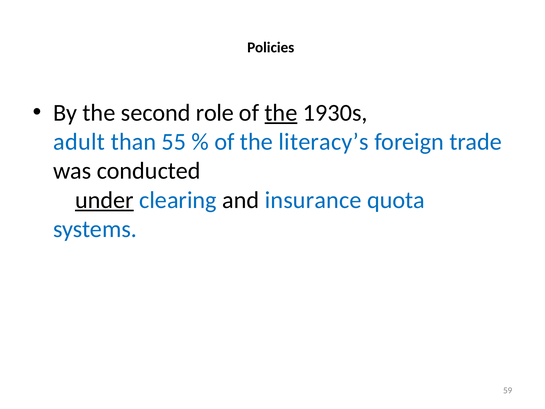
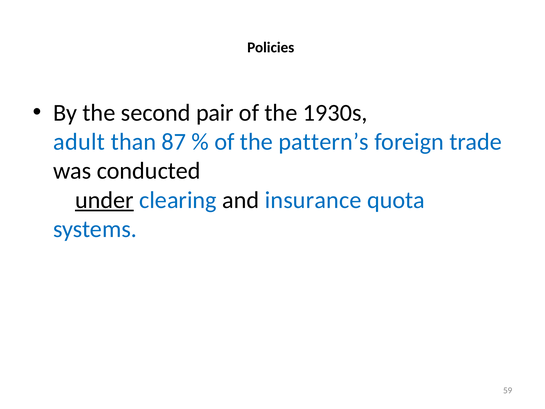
role: role -> pair
the at (281, 113) underline: present -> none
55: 55 -> 87
literacy’s: literacy’s -> pattern’s
